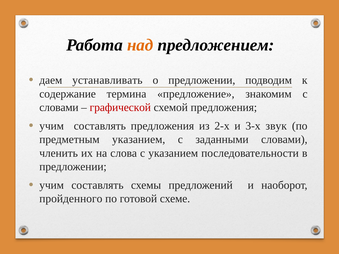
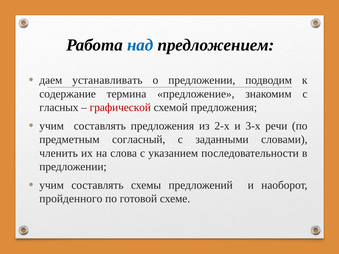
над colour: orange -> blue
словами at (59, 107): словами -> гласных
звук: звук -> речи
предметным указанием: указанием -> согласный
